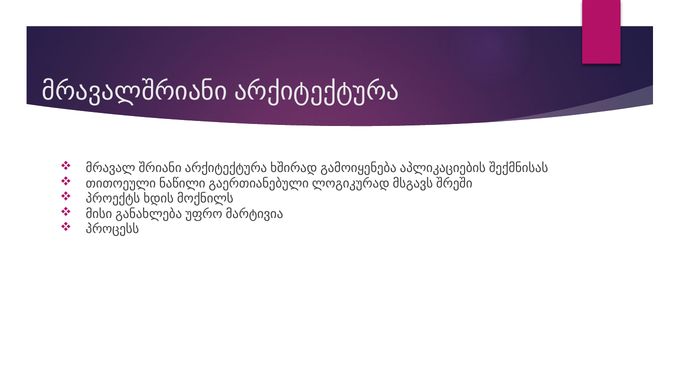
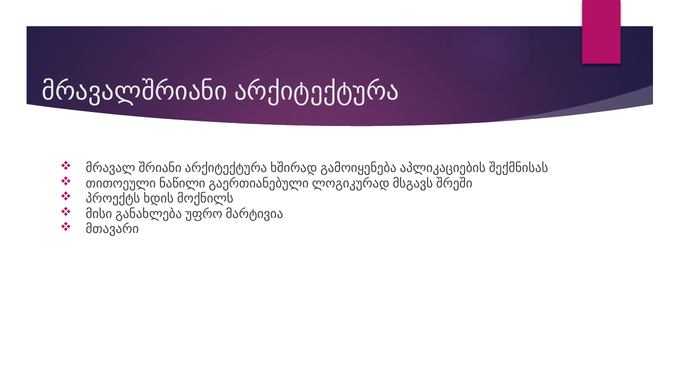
პროცესს: პროცესს -> მთავარი
